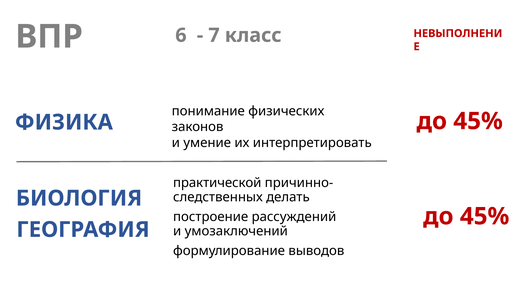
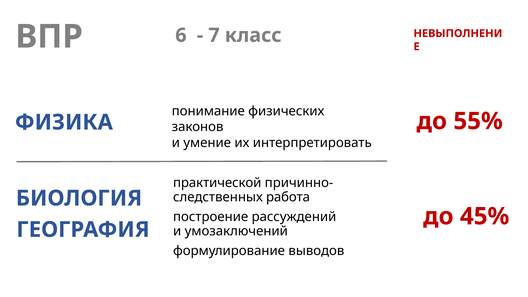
45% at (478, 121): 45% -> 55%
делать: делать -> работа
